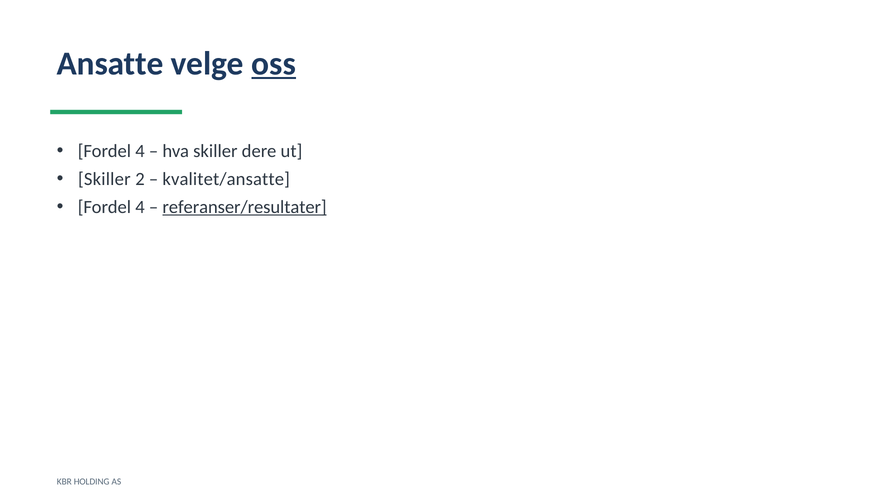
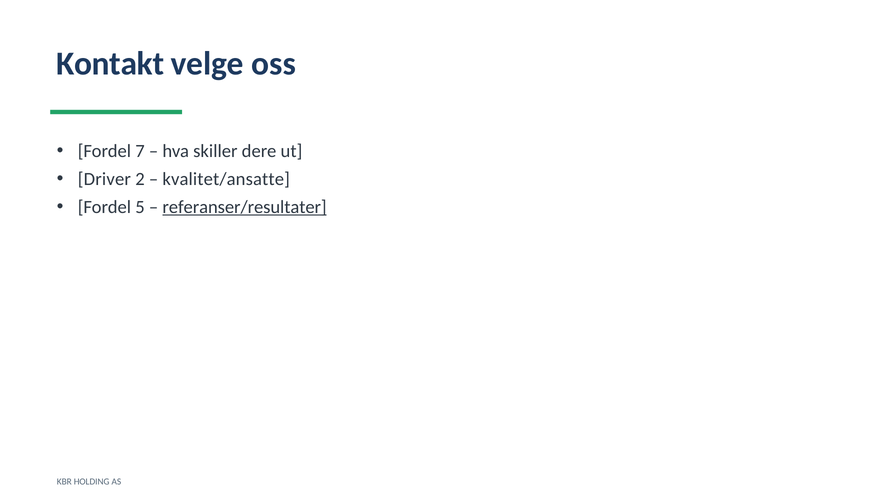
Ansatte: Ansatte -> Kontakt
oss underline: present -> none
4 at (140, 151): 4 -> 7
Skiller at (104, 179): Skiller -> Driver
4 at (140, 207): 4 -> 5
